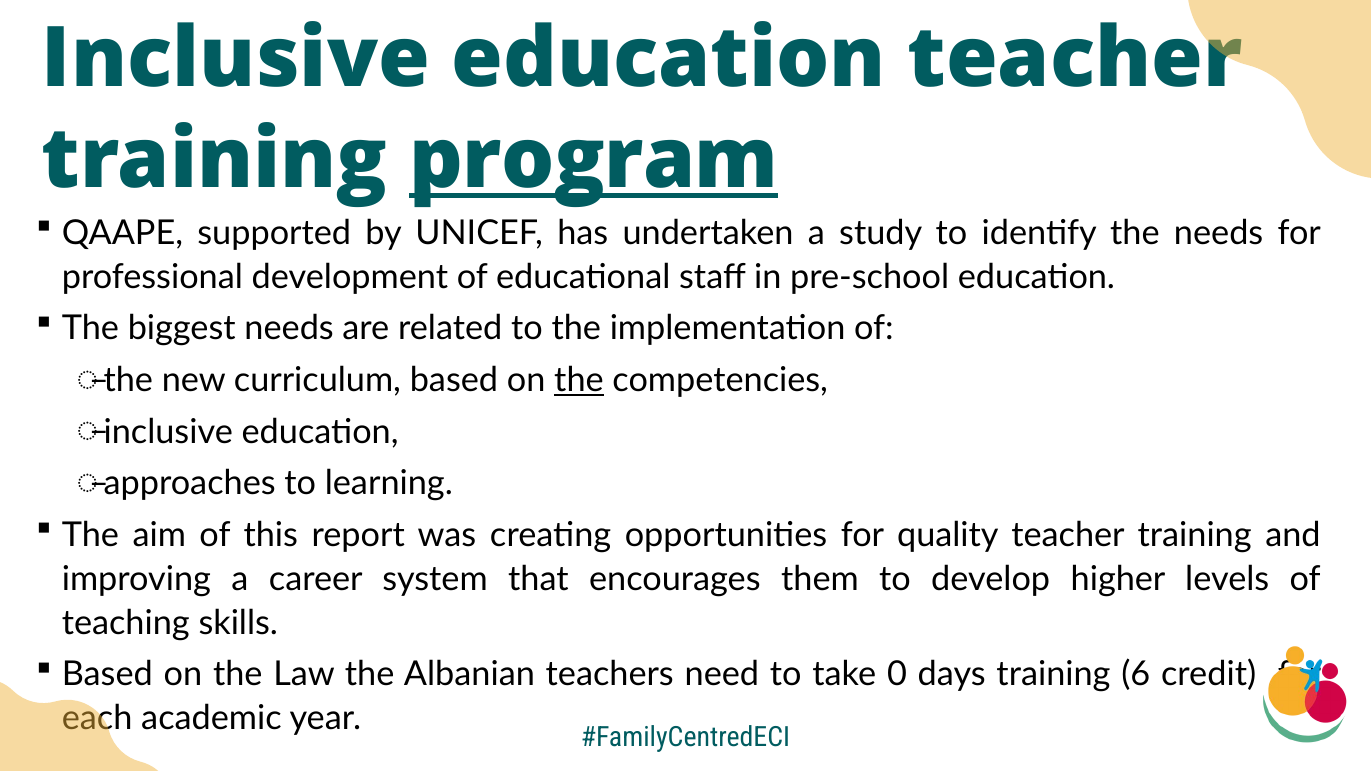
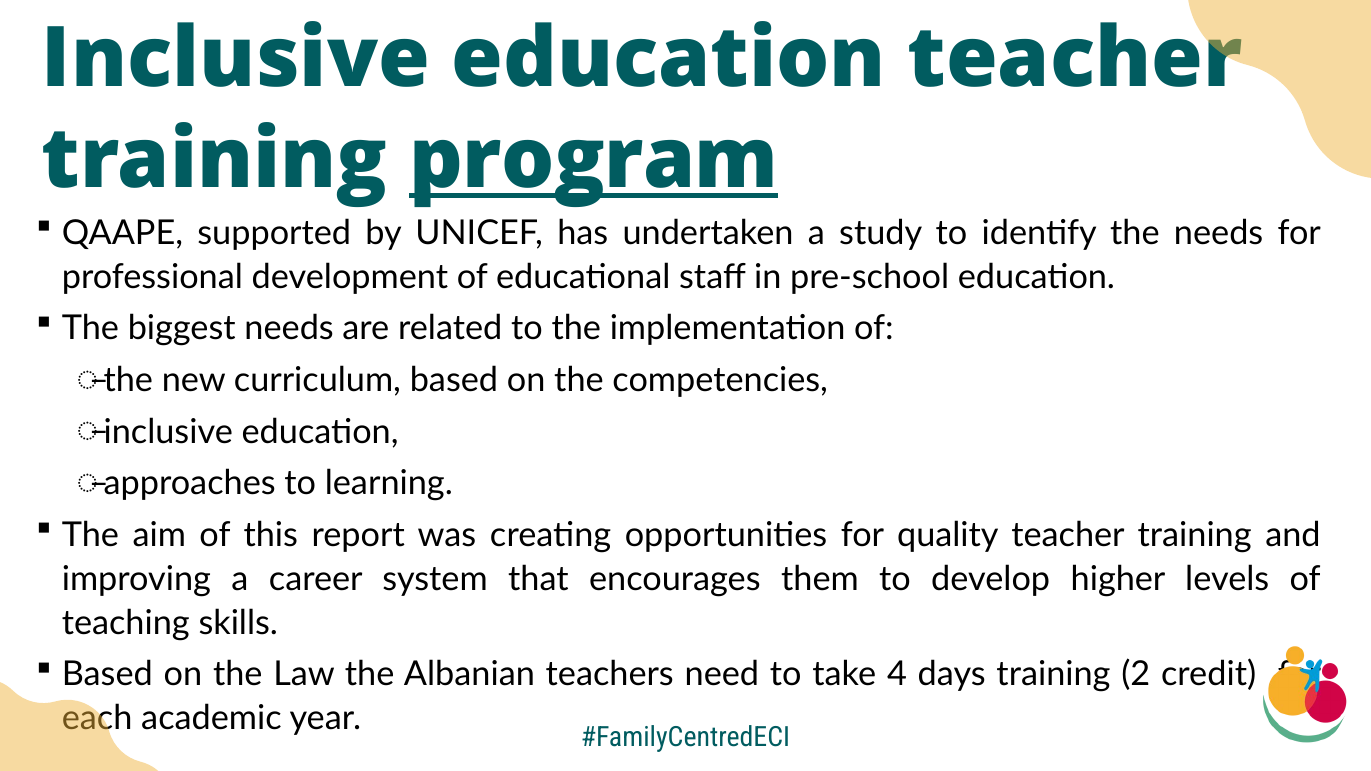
the at (579, 380) underline: present -> none
0: 0 -> 4
6: 6 -> 2
